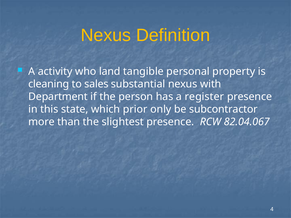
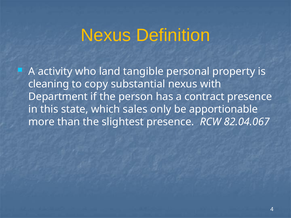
sales: sales -> copy
register: register -> contract
prior: prior -> sales
subcontractor: subcontractor -> apportionable
